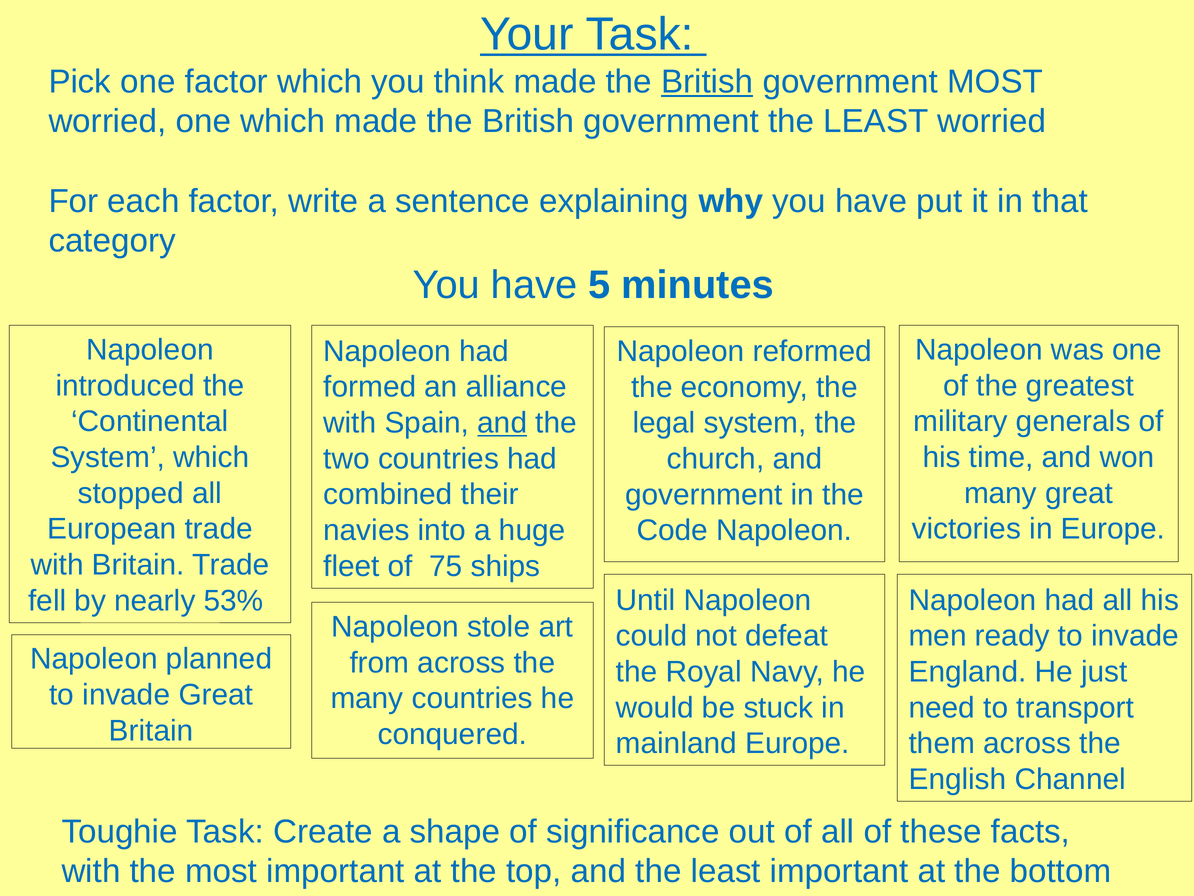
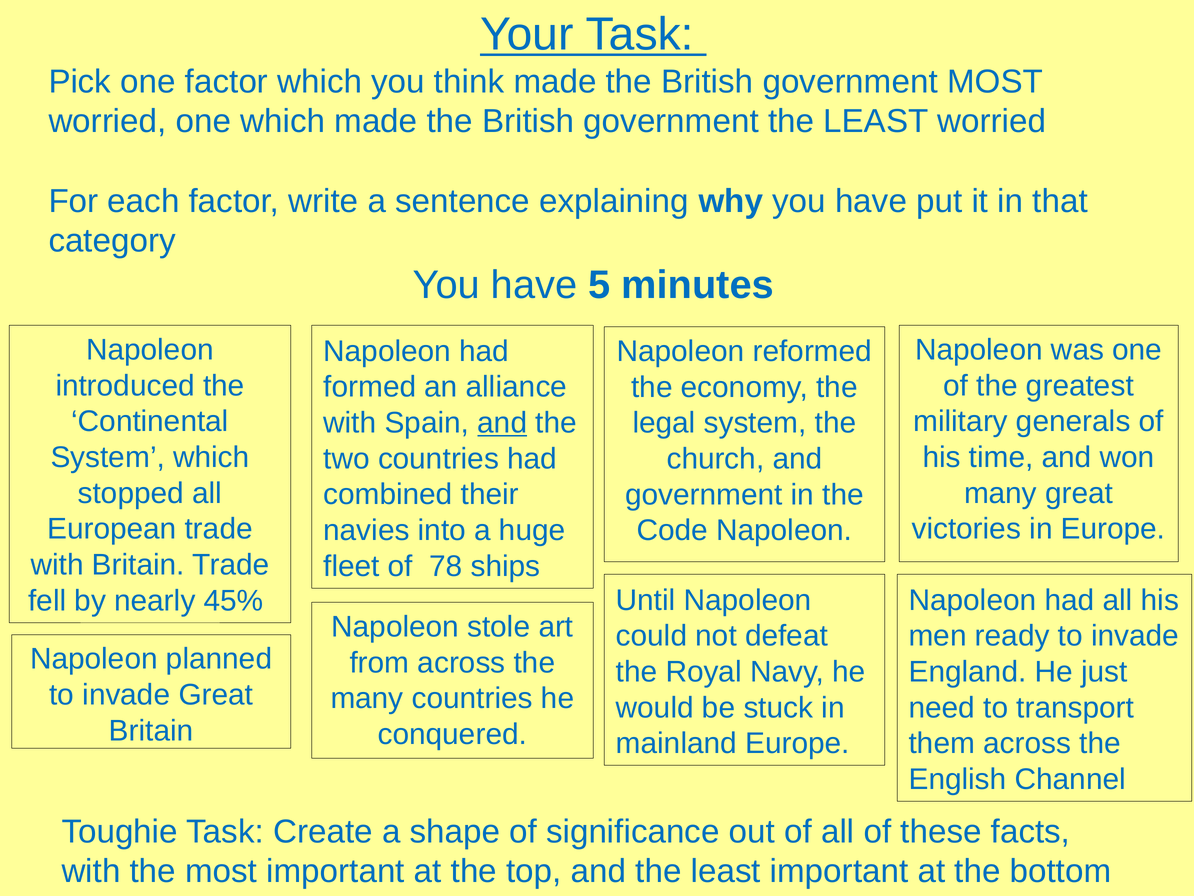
British at (707, 82) underline: present -> none
75: 75 -> 78
53%: 53% -> 45%
